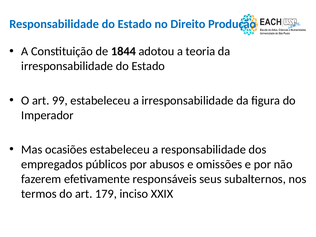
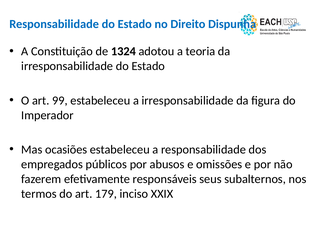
Produção: Produção -> Dispunha
1844: 1844 -> 1324
